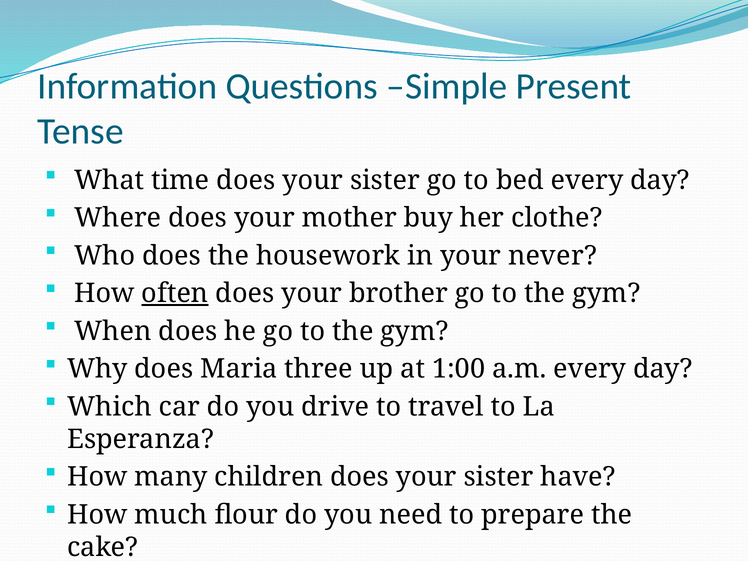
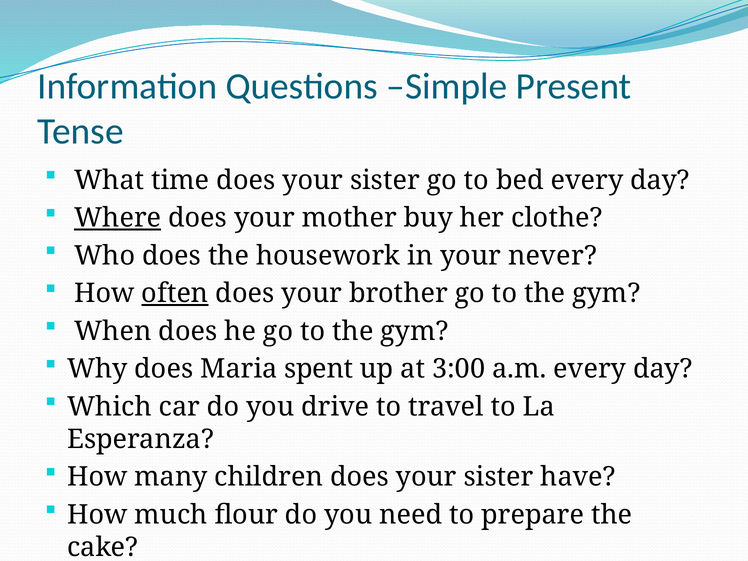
Where underline: none -> present
three: three -> spent
1:00: 1:00 -> 3:00
